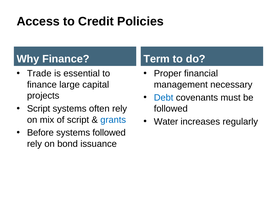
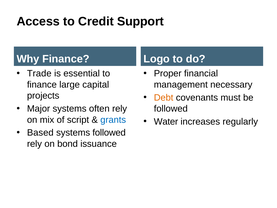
Policies: Policies -> Support
Term: Term -> Logo
Debt colour: blue -> orange
Script at (39, 109): Script -> Major
Before: Before -> Based
